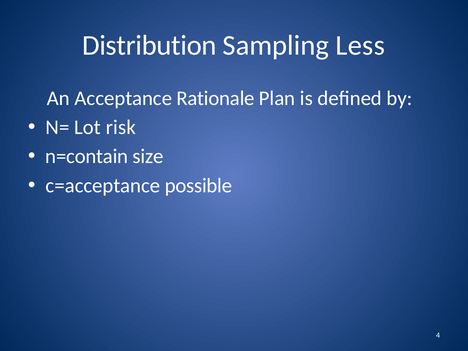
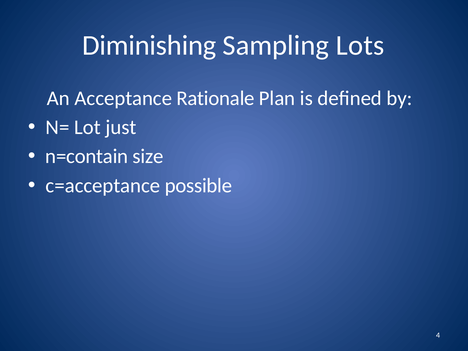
Distribution: Distribution -> Diminishing
Less: Less -> Lots
risk: risk -> just
